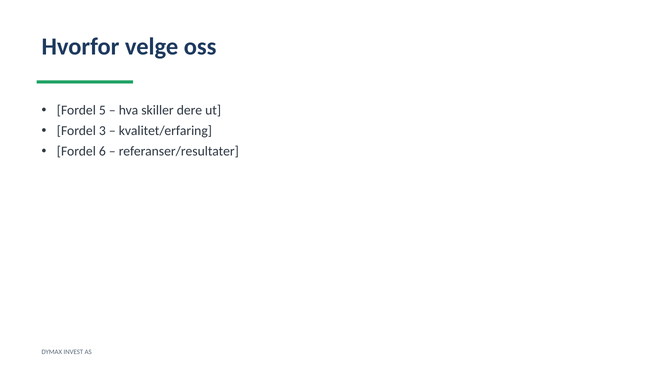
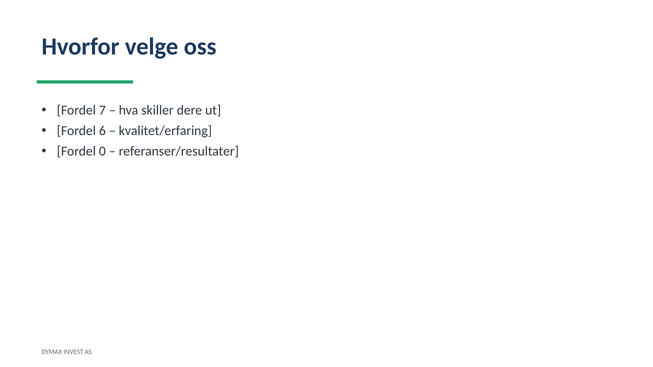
5: 5 -> 7
3: 3 -> 6
6: 6 -> 0
